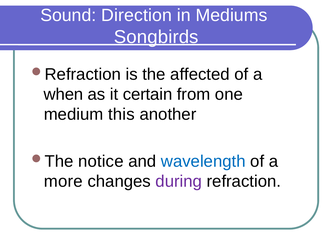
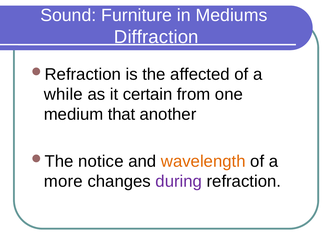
Direction: Direction -> Furniture
Songbirds: Songbirds -> Diffraction
when: when -> while
this: this -> that
wavelength colour: blue -> orange
